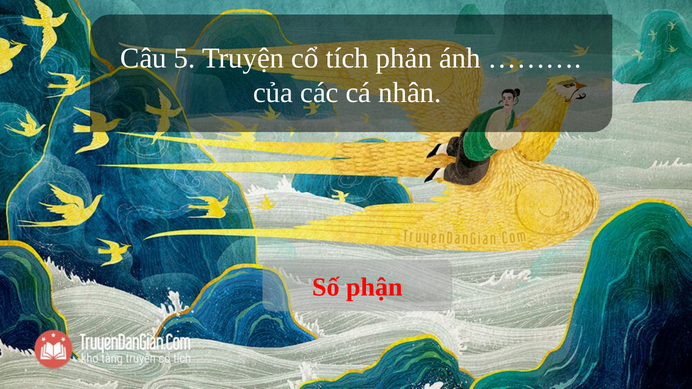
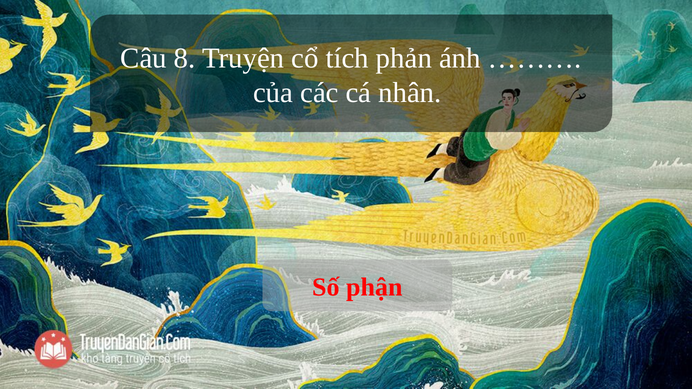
5: 5 -> 8
